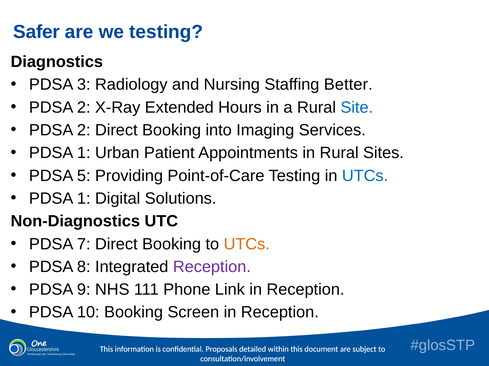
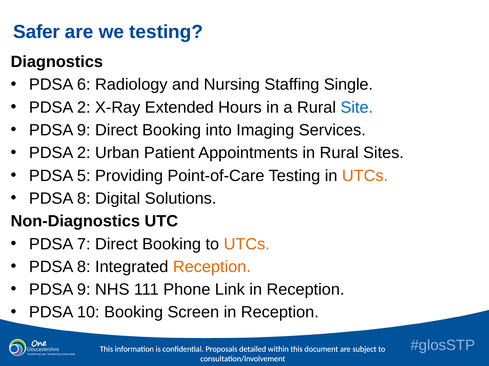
3: 3 -> 6
Better: Better -> Single
2 at (84, 130): 2 -> 9
1 at (84, 153): 1 -> 2
UTCs at (365, 176) colour: blue -> orange
1 at (84, 199): 1 -> 8
Reception at (212, 267) colour: purple -> orange
